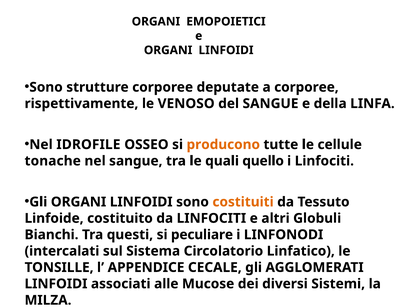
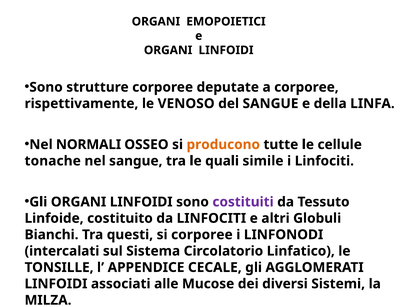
IDROFILE: IDROFILE -> NORMALI
quello: quello -> simile
costituiti colour: orange -> purple
si peculiare: peculiare -> corporee
